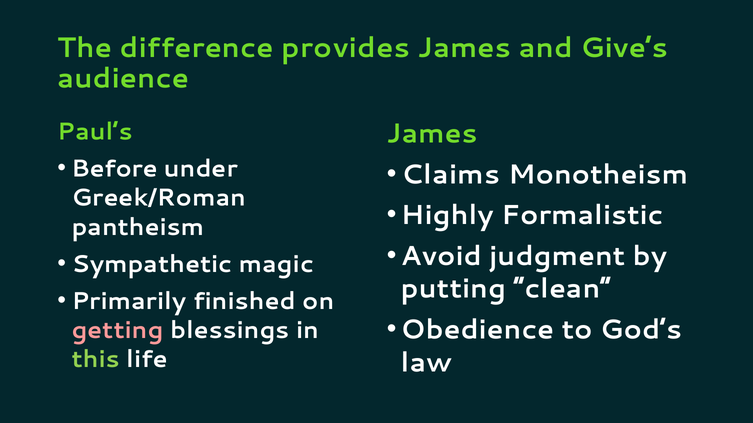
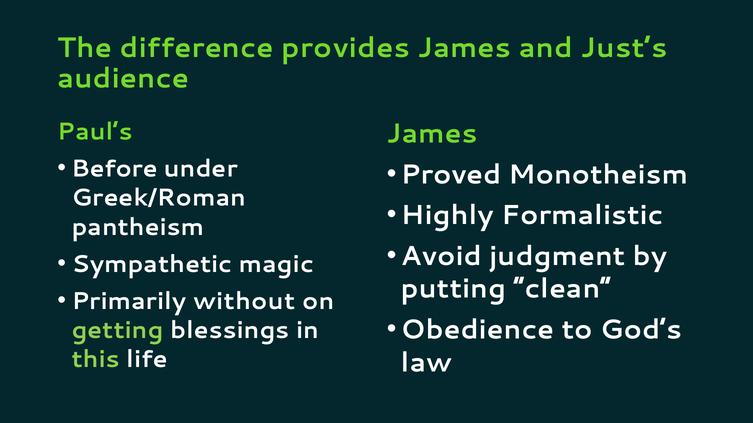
Give’s: Give’s -> Just’s
Claims: Claims -> Proved
finished: finished -> without
getting colour: pink -> light green
